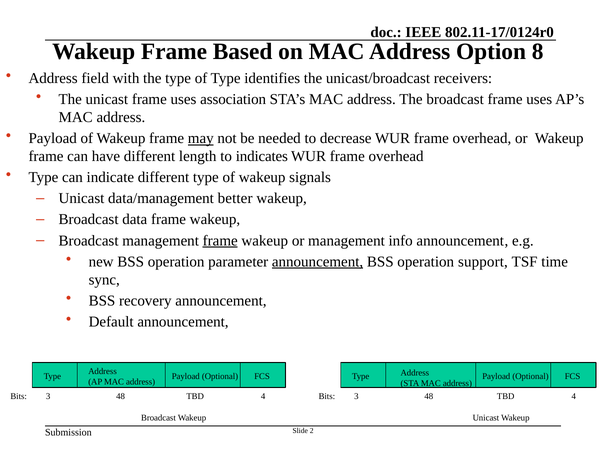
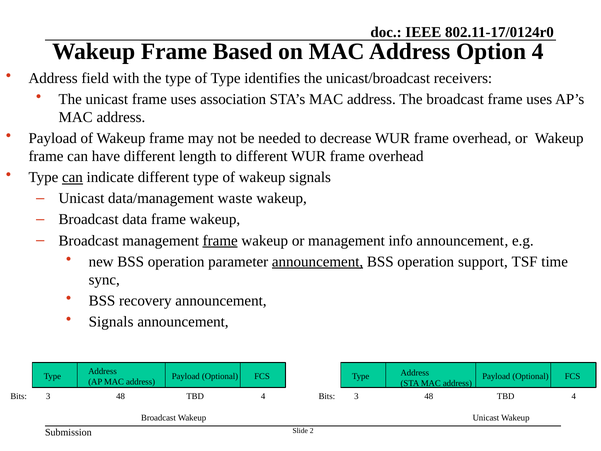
Option 8: 8 -> 4
may underline: present -> none
to indicates: indicates -> different
can at (72, 177) underline: none -> present
better: better -> waste
Default at (111, 322): Default -> Signals
